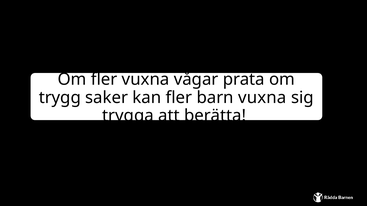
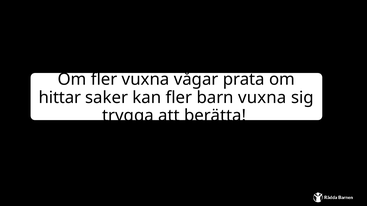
trygg: trygg -> hittar
